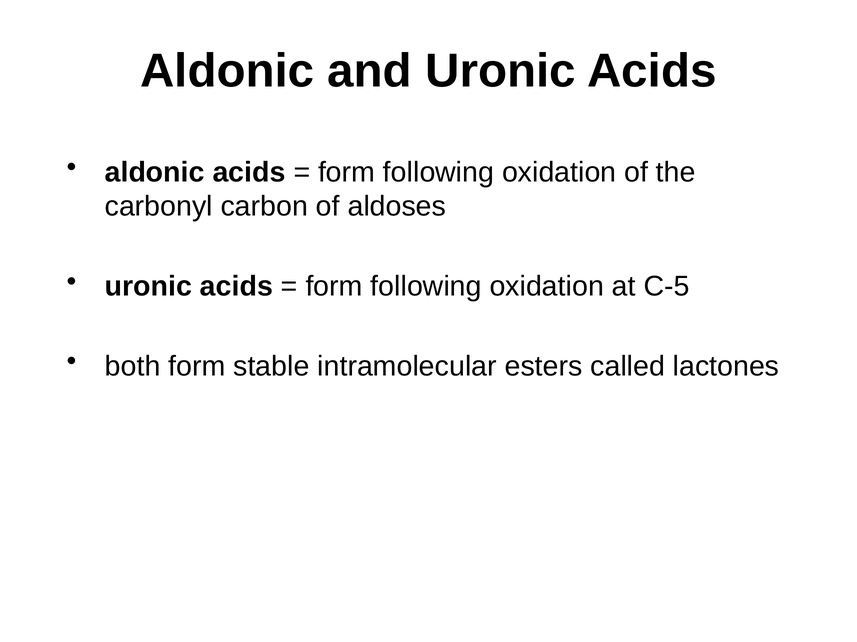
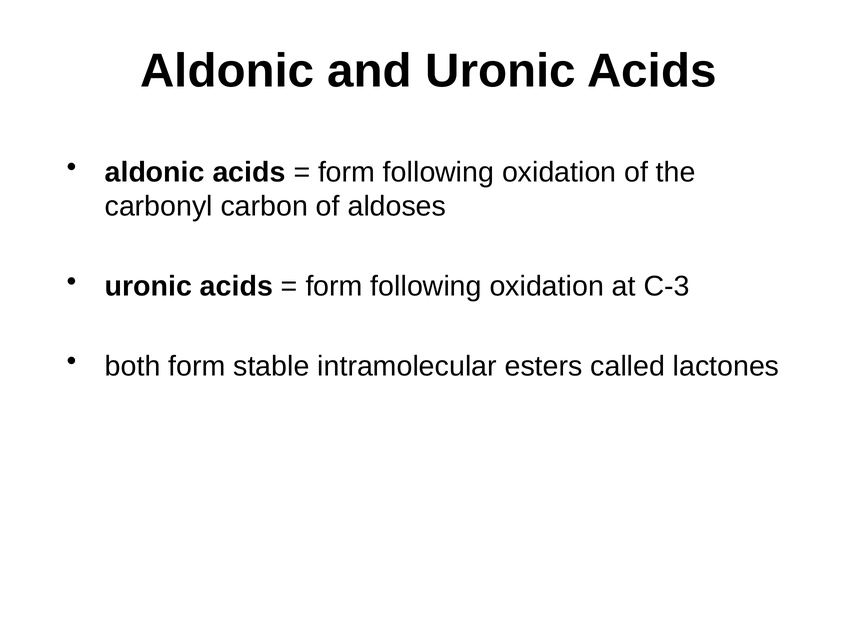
C-5: C-5 -> C-3
